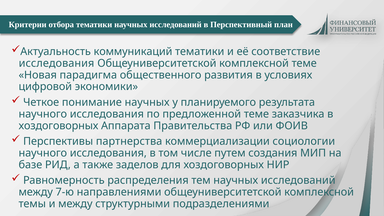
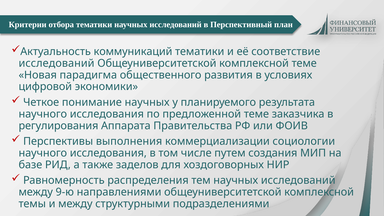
исследования at (56, 63): исследования -> исследований
хоздоговорных at (58, 126): хоздоговорных -> регулирования
партнерства: партнерства -> выполнения
7-ю: 7-ю -> 9-ю
